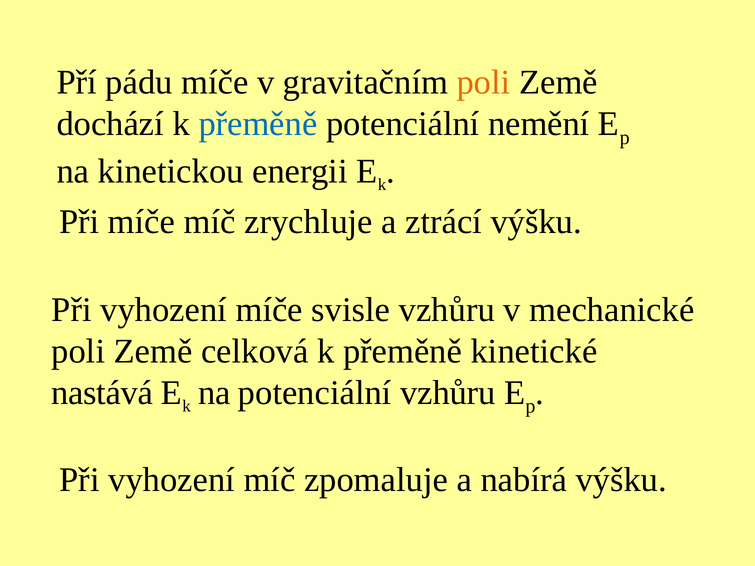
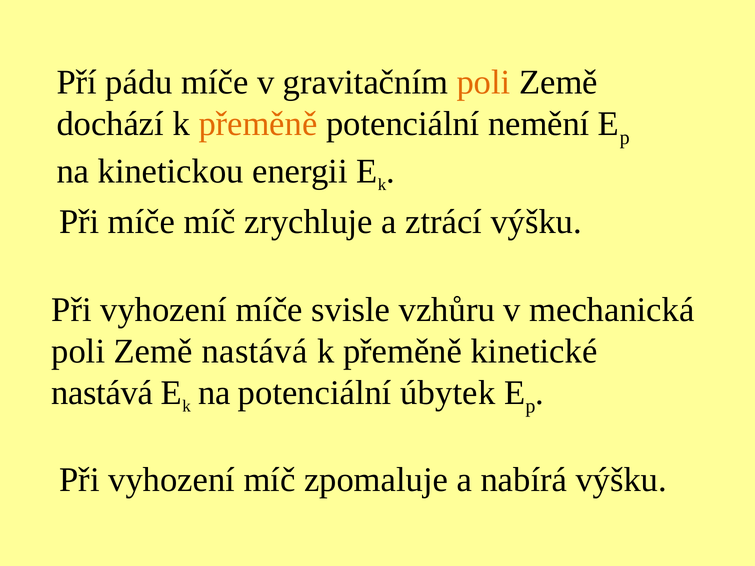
přeměně at (258, 124) colour: blue -> orange
mechanické: mechanické -> mechanická
Země celková: celková -> nastává
potenciální vzhůru: vzhůru -> úbytek
